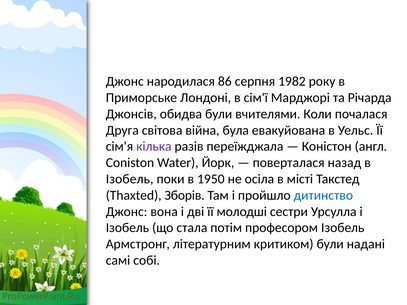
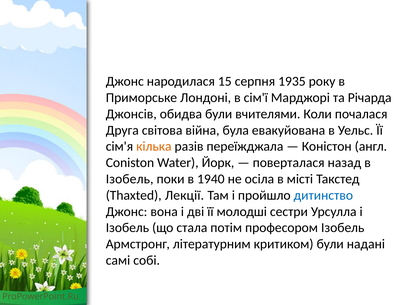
86: 86 -> 15
1982: 1982 -> 1935
кілька colour: purple -> orange
1950: 1950 -> 1940
Зборів: Зборів -> Лекції
